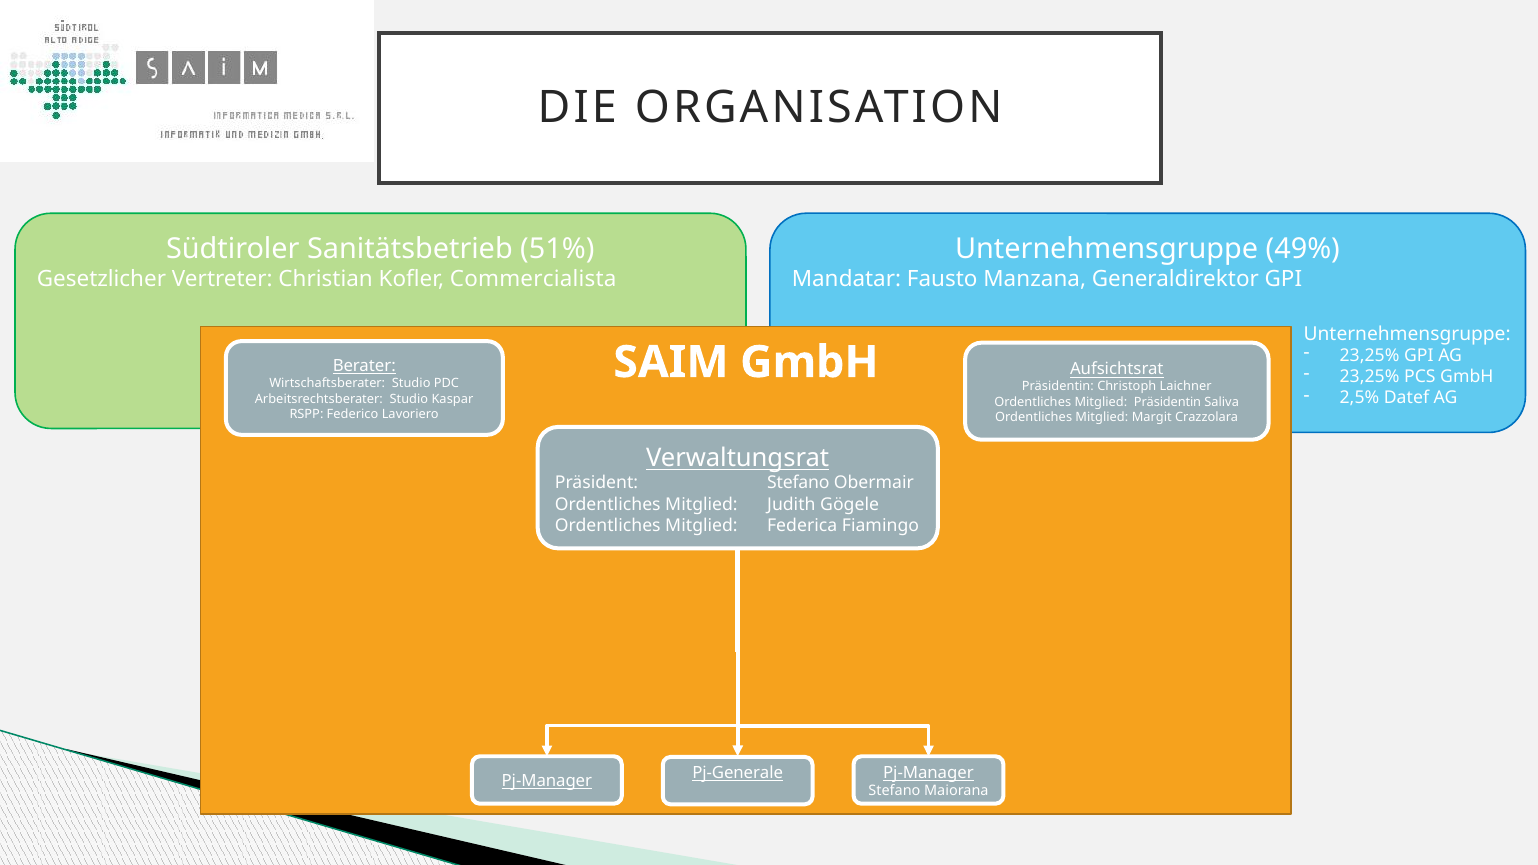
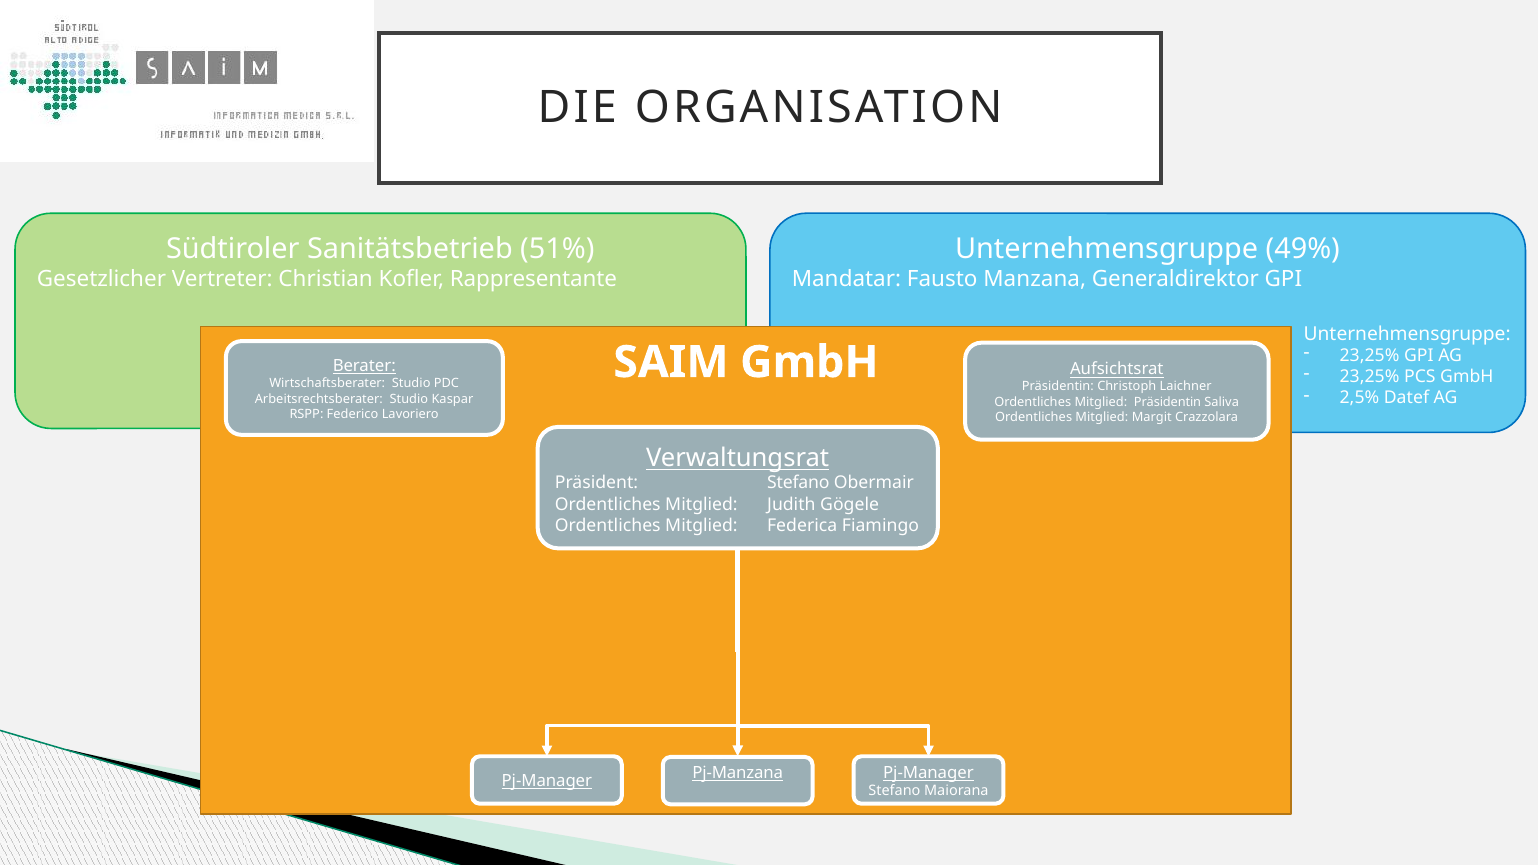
Commercialista: Commercialista -> Rappresentante
Pj-Generale: Pj-Generale -> Pj-Manzana
